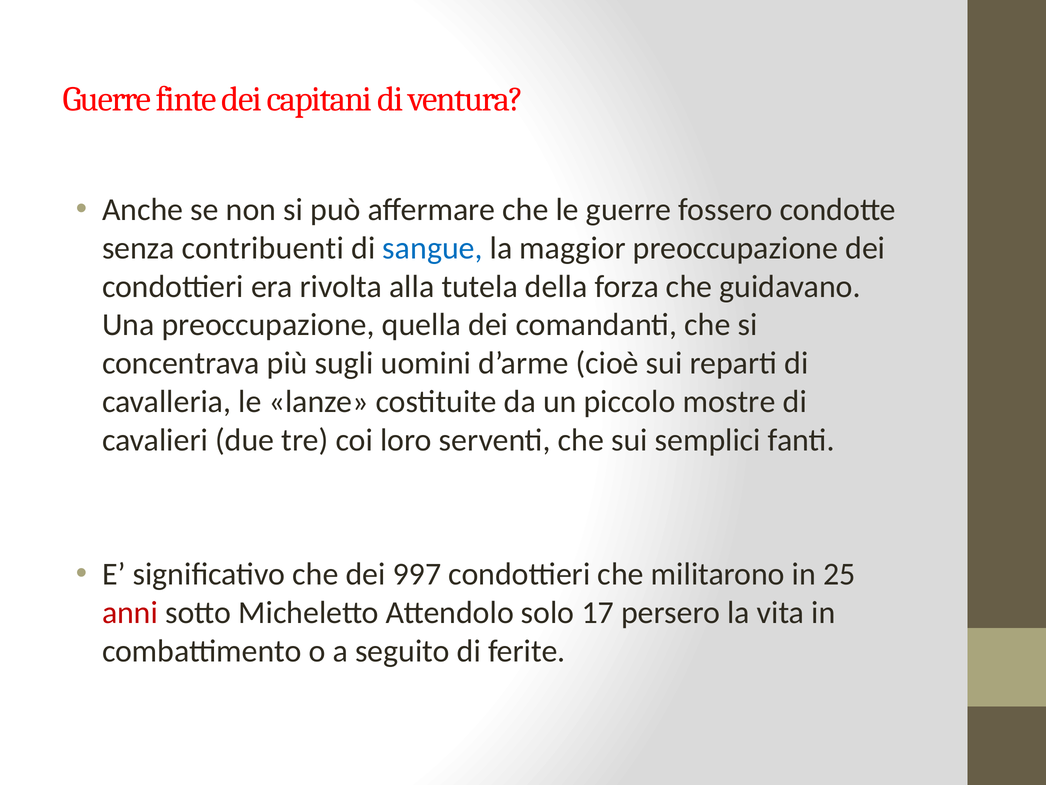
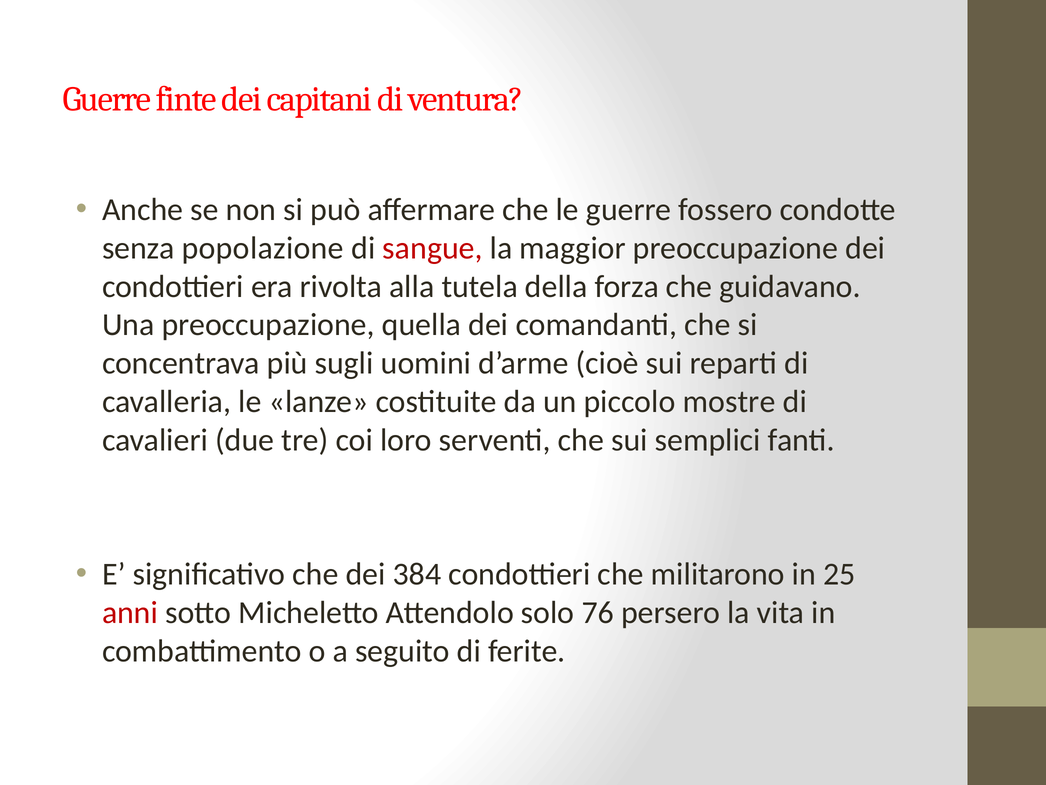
contribuenti: contribuenti -> popolazione
sangue colour: blue -> red
997: 997 -> 384
17: 17 -> 76
